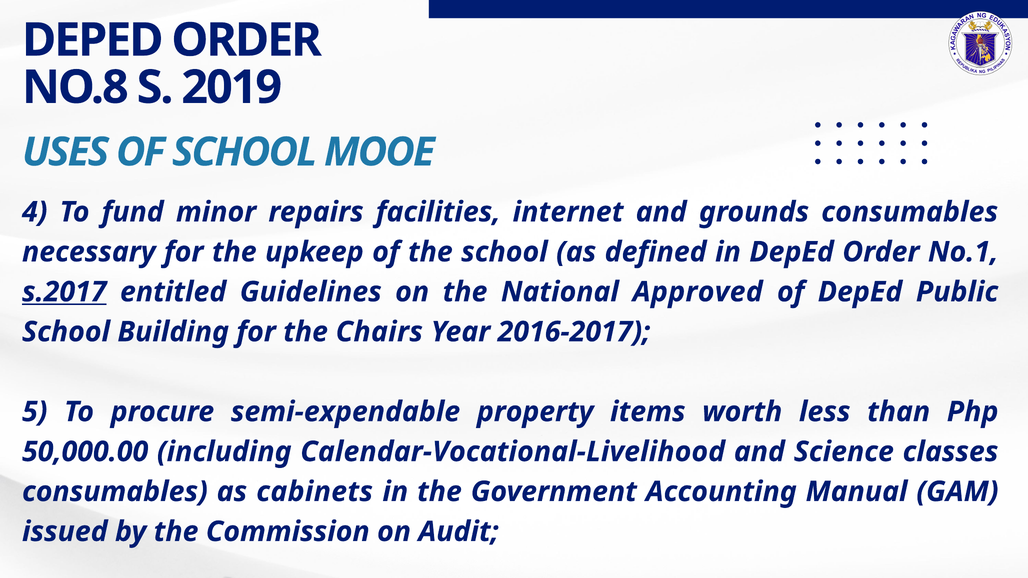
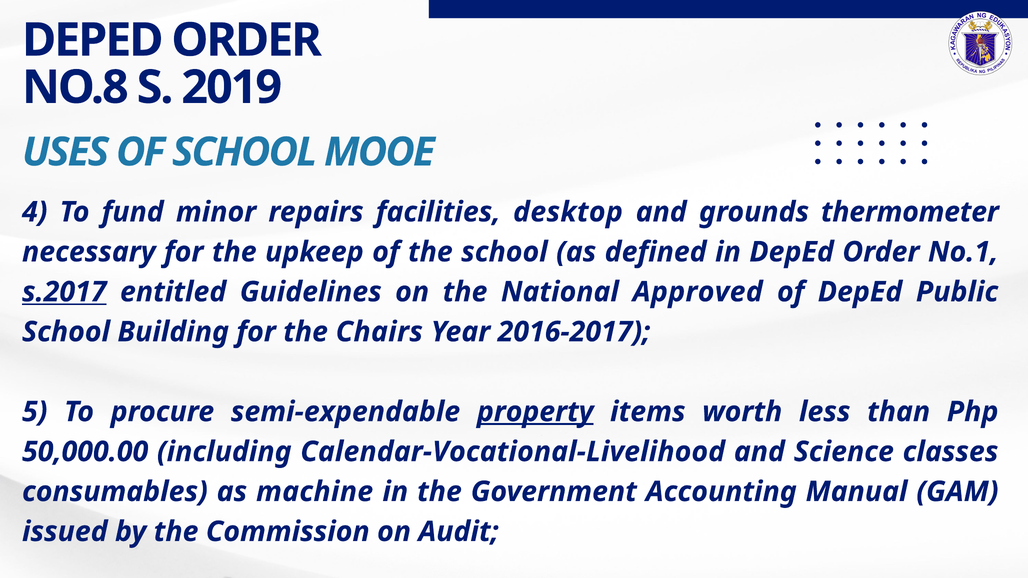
internet: internet -> desktop
grounds consumables: consumables -> thermometer
property underline: none -> present
cabinets: cabinets -> machine
